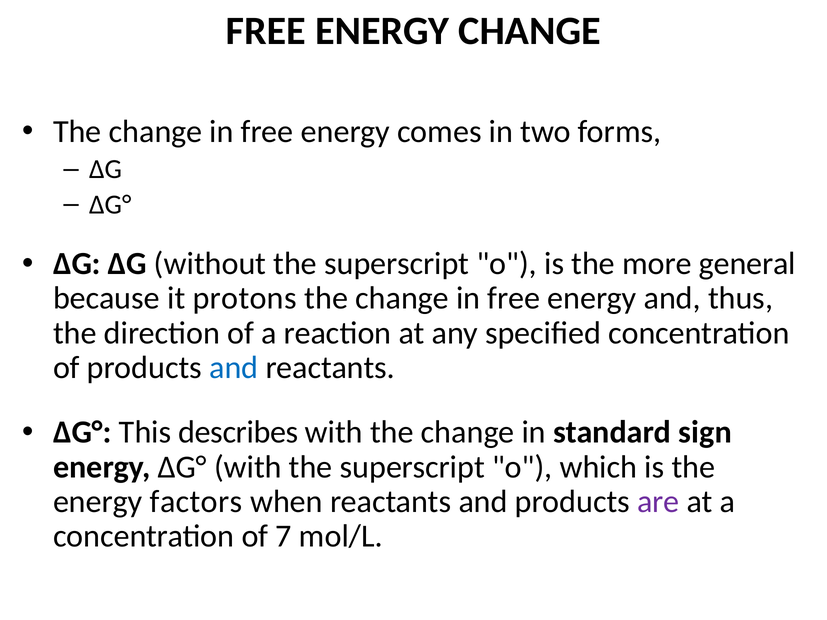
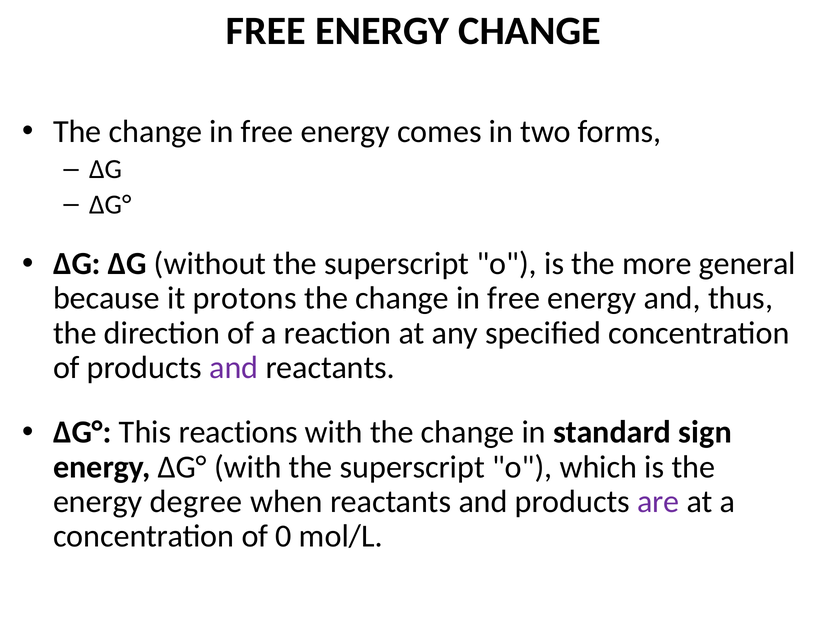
and at (234, 368) colour: blue -> purple
describes: describes -> reactions
factors: factors -> degree
7: 7 -> 0
